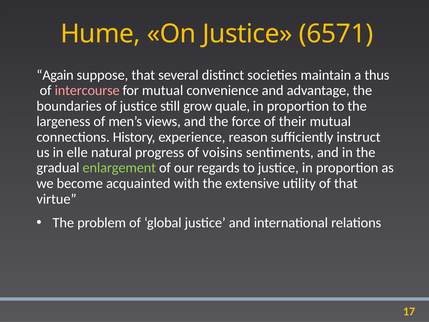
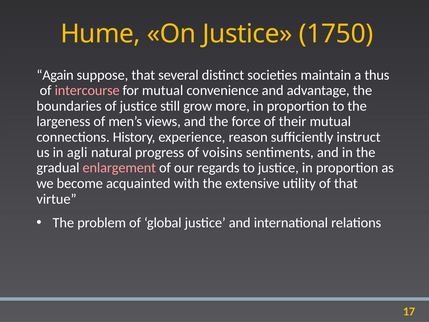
6571: 6571 -> 1750
quale: quale -> more
elle: elle -> agli
enlargement colour: light green -> pink
